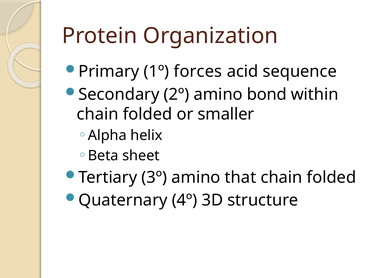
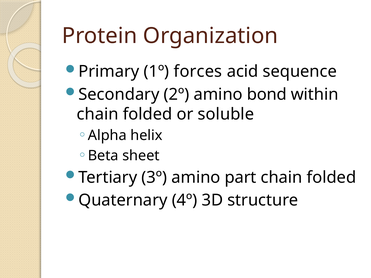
smaller: smaller -> soluble
that: that -> part
